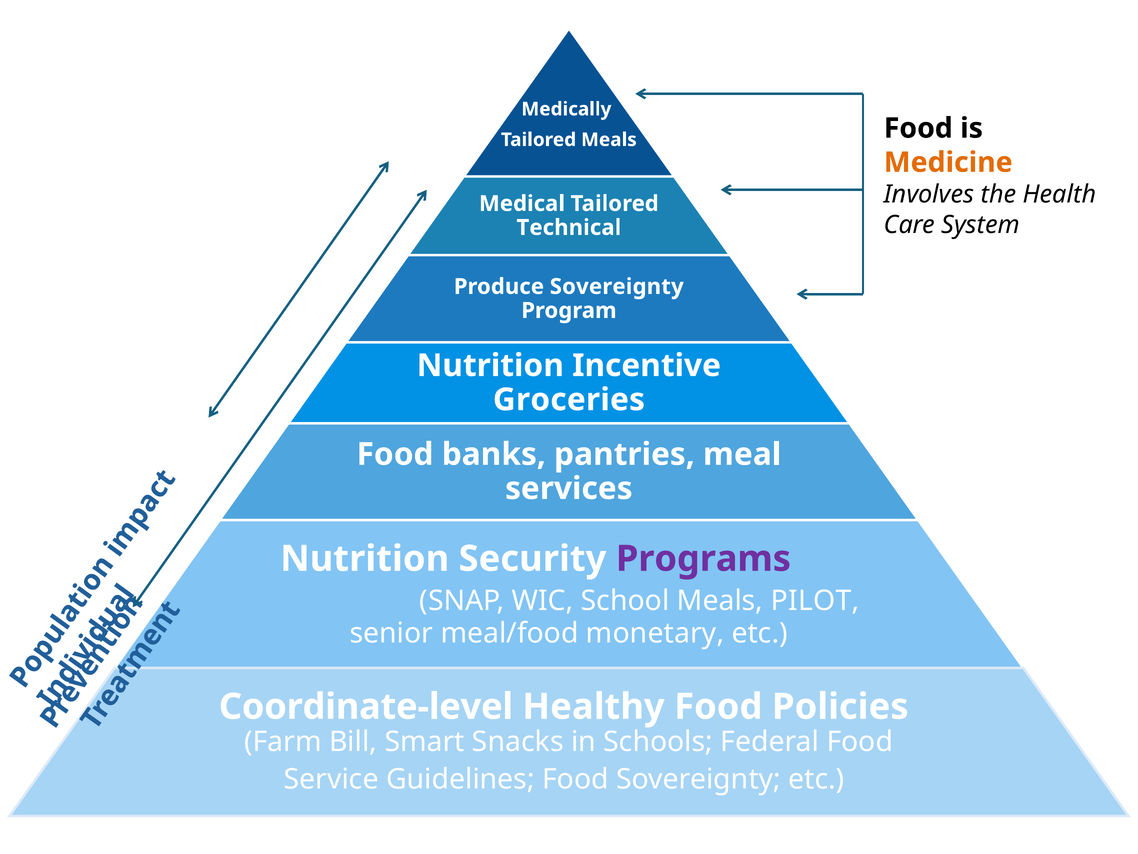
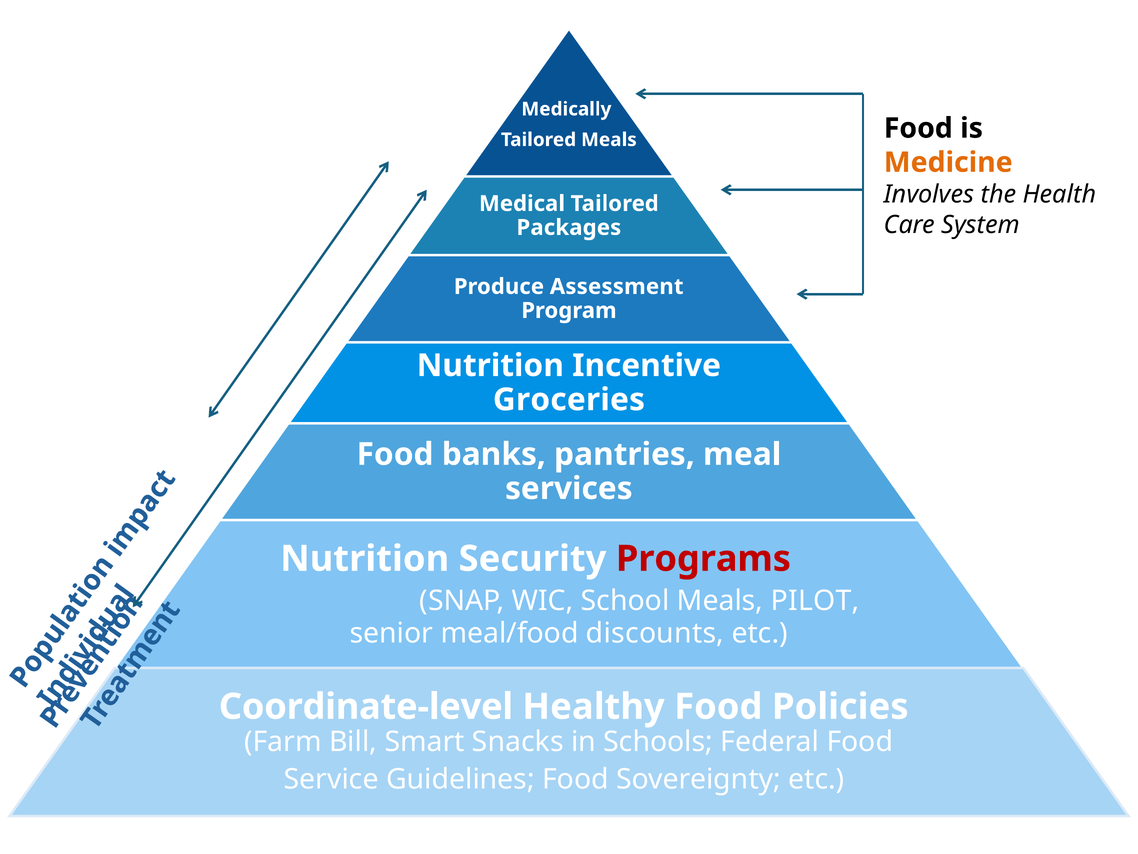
Technical: Technical -> Packages
Produce Sovereignty: Sovereignty -> Assessment
Programs colour: purple -> red
monetary: monetary -> discounts
